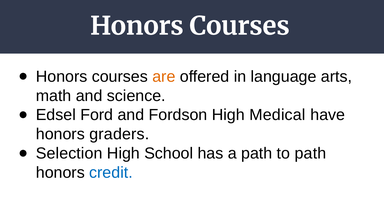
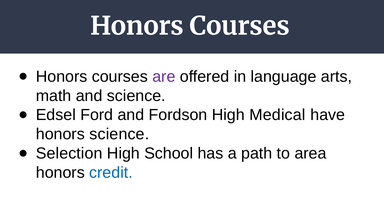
are colour: orange -> purple
honors graders: graders -> science
to path: path -> area
